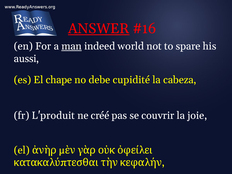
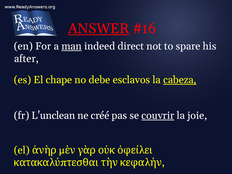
world: world -> direct
aussi: aussi -> after
cupidité: cupidité -> esclavos
cabeza underline: none -> present
L'produit: L'produit -> L'unclean
couvrir underline: none -> present
